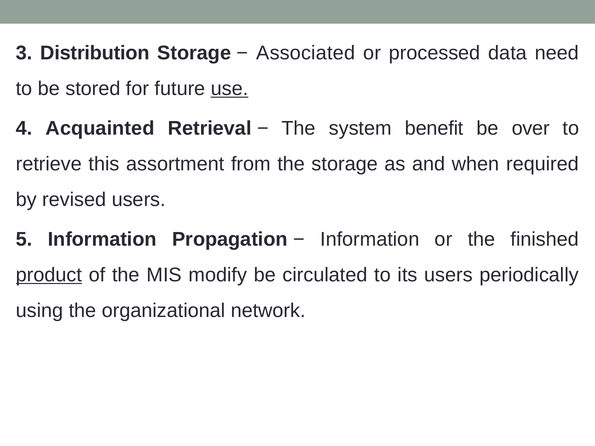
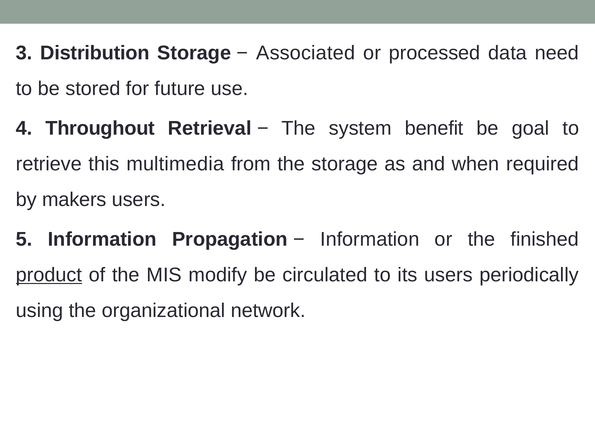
use underline: present -> none
Acquainted: Acquainted -> Throughout
over: over -> goal
assortment: assortment -> multimedia
revised: revised -> makers
